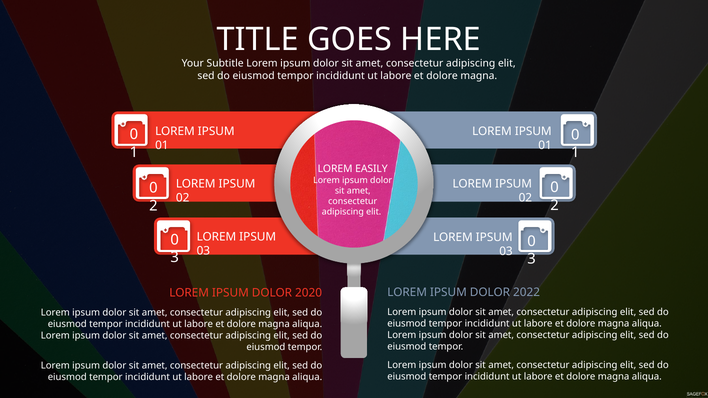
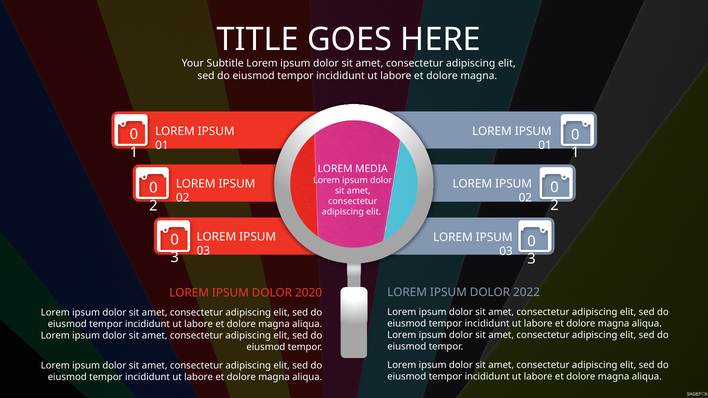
EASILY: EASILY -> MEDIA
